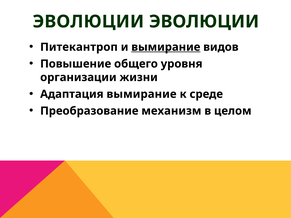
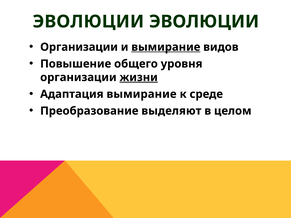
Питекантроп at (79, 47): Питекантроп -> Организации
жизни underline: none -> present
механизм: механизм -> выделяют
